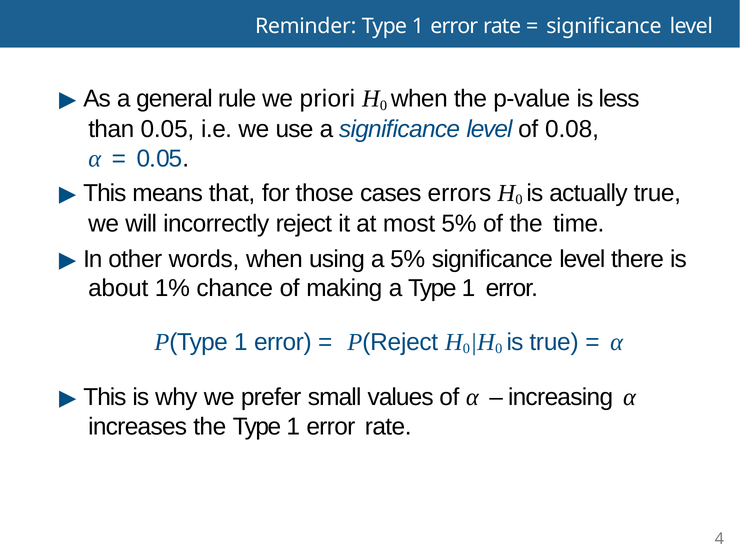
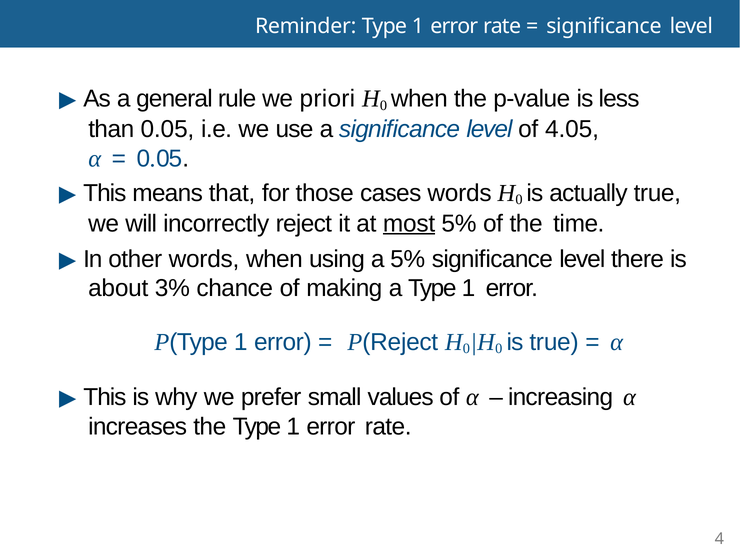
0.08: 0.08 -> 4.05
cases errors: errors -> words
most underline: none -> present
1%: 1% -> 3%
